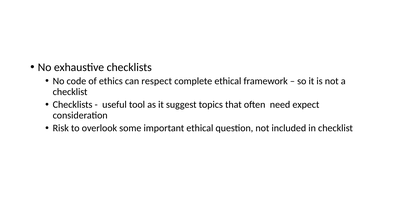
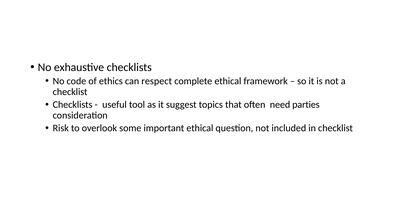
expect: expect -> parties
